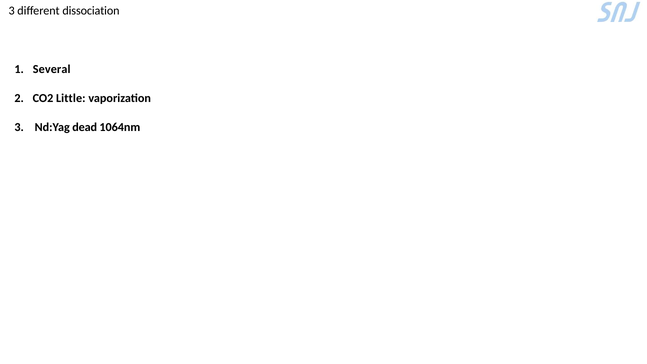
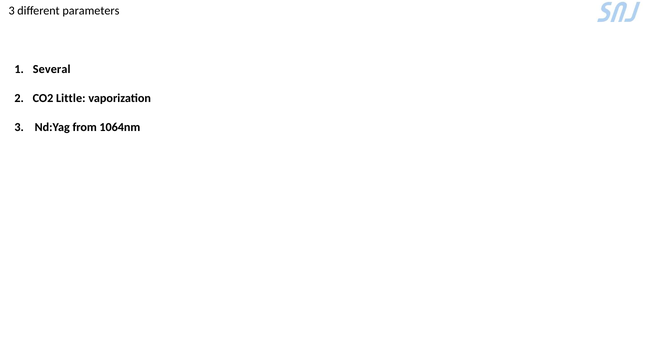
dissociation: dissociation -> parameters
dead: dead -> from
